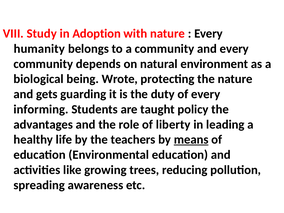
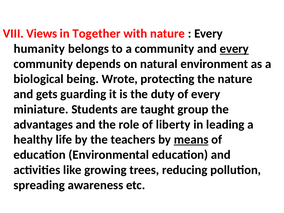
Study: Study -> Views
Adoption: Adoption -> Together
every at (234, 49) underline: none -> present
informing: informing -> miniature
policy: policy -> group
